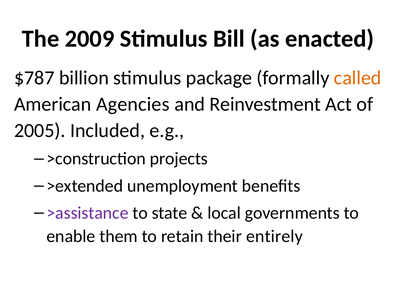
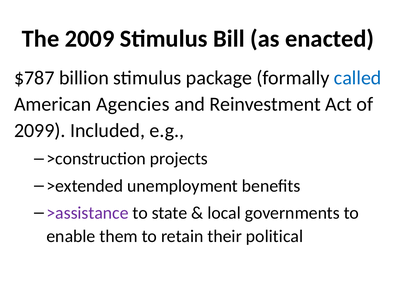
called colour: orange -> blue
2005: 2005 -> 2099
entirely: entirely -> political
